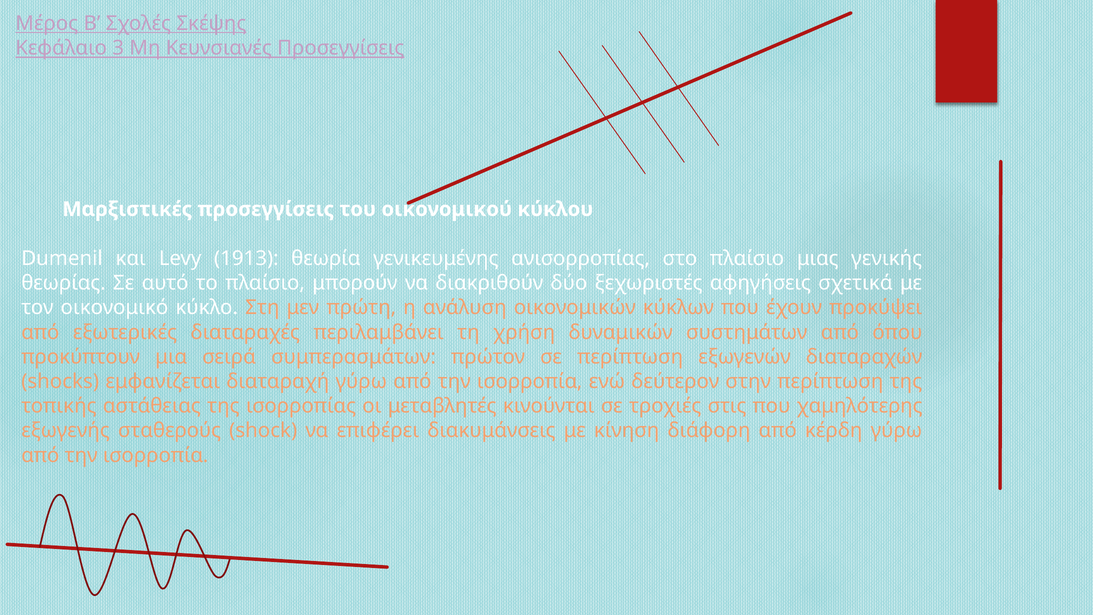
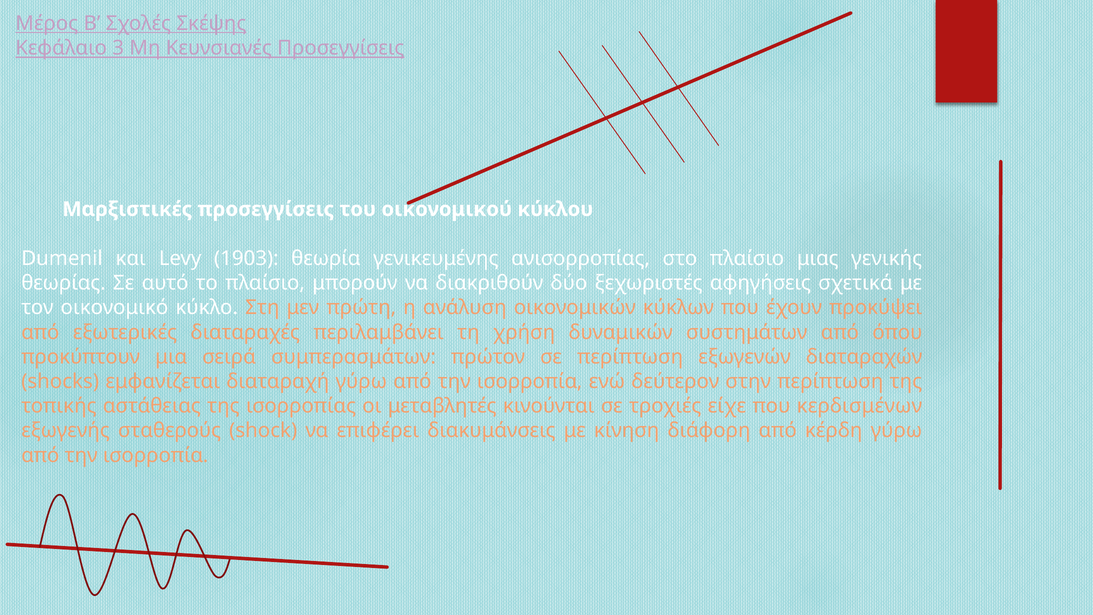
1913: 1913 -> 1903
στις: στις -> είχε
χαμηλότερης: χαμηλότερης -> κερδισμένων
